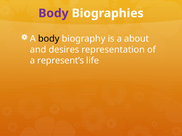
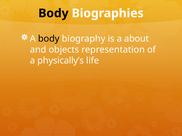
Body at (53, 13) colour: purple -> black
desires: desires -> objects
represent’s: represent’s -> physically’s
